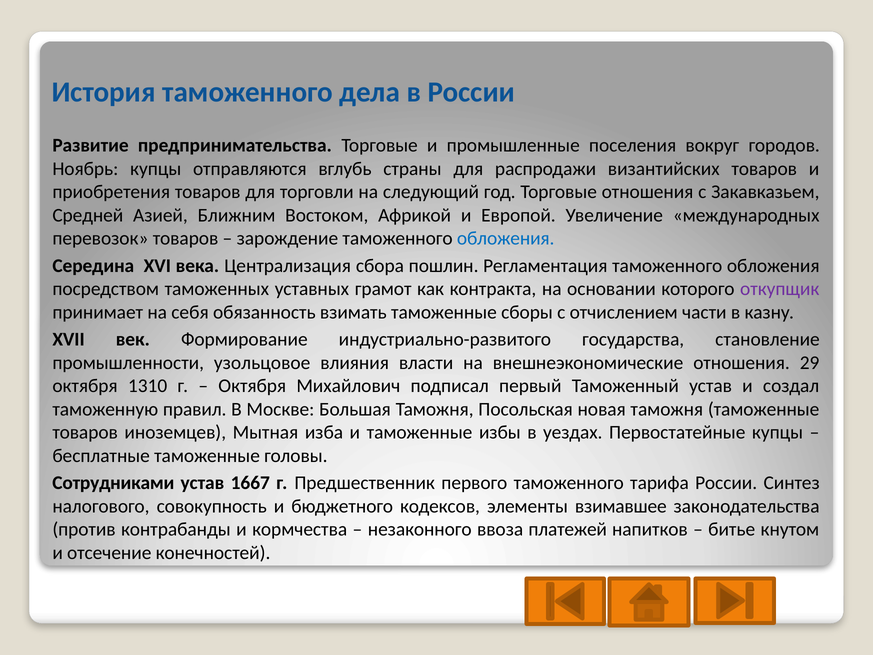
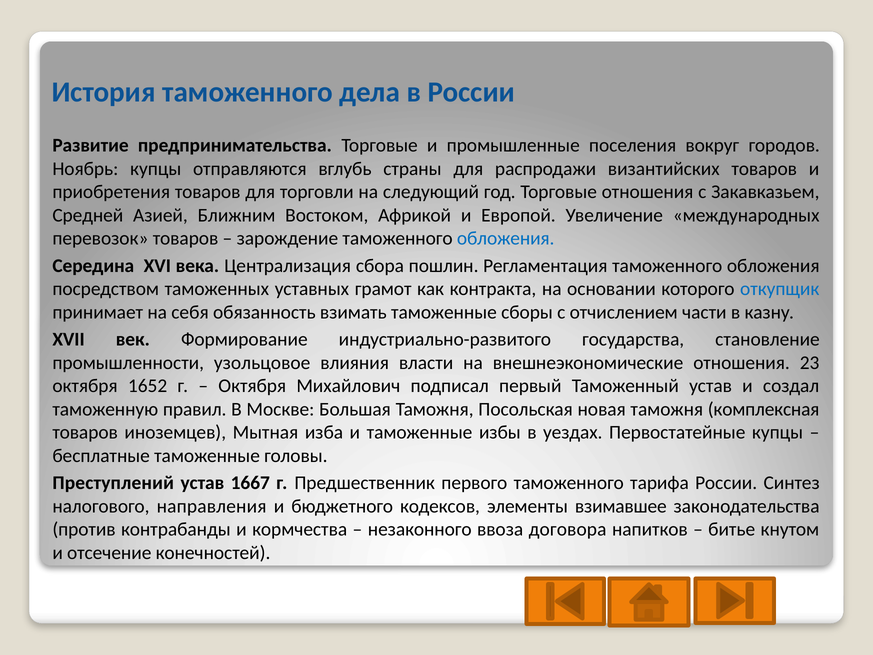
откупщик colour: purple -> blue
29: 29 -> 23
1310: 1310 -> 1652
таможня таможенные: таможенные -> комплексная
Сотрудниками: Сотрудниками -> Преступлений
совокупность: совокупность -> направления
платежей: платежей -> договора
